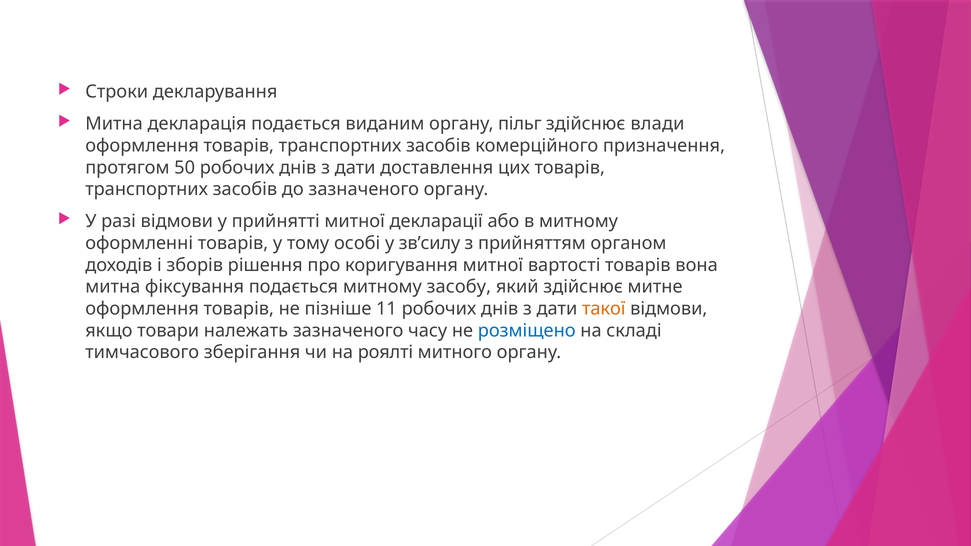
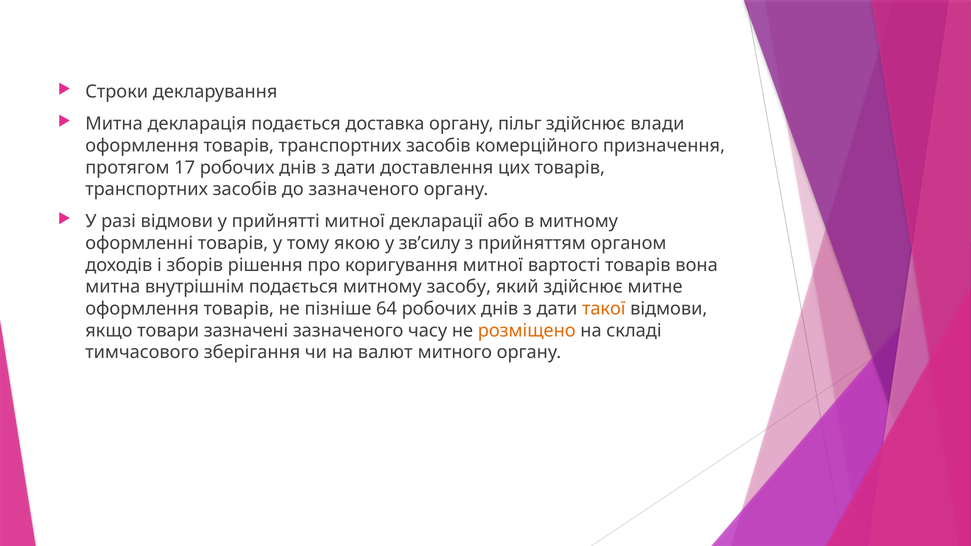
виданим: виданим -> доставка
50: 50 -> 17
особі: особі -> якою
фіксування: фіксування -> внутрішнім
11: 11 -> 64
належать: належать -> зазначені
розміщено colour: blue -> orange
роялті: роялті -> валют
